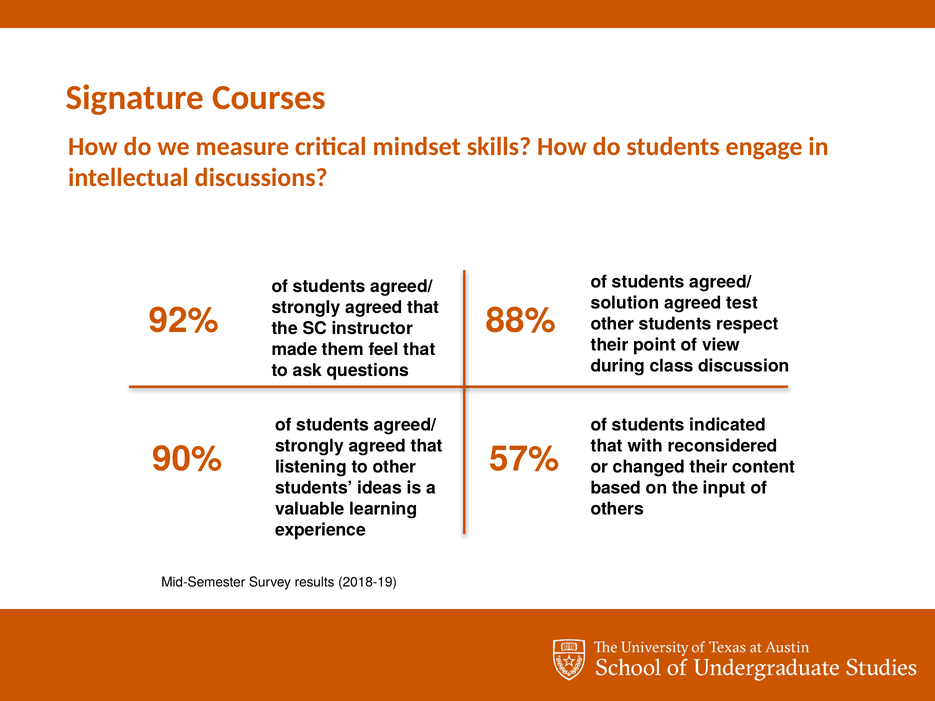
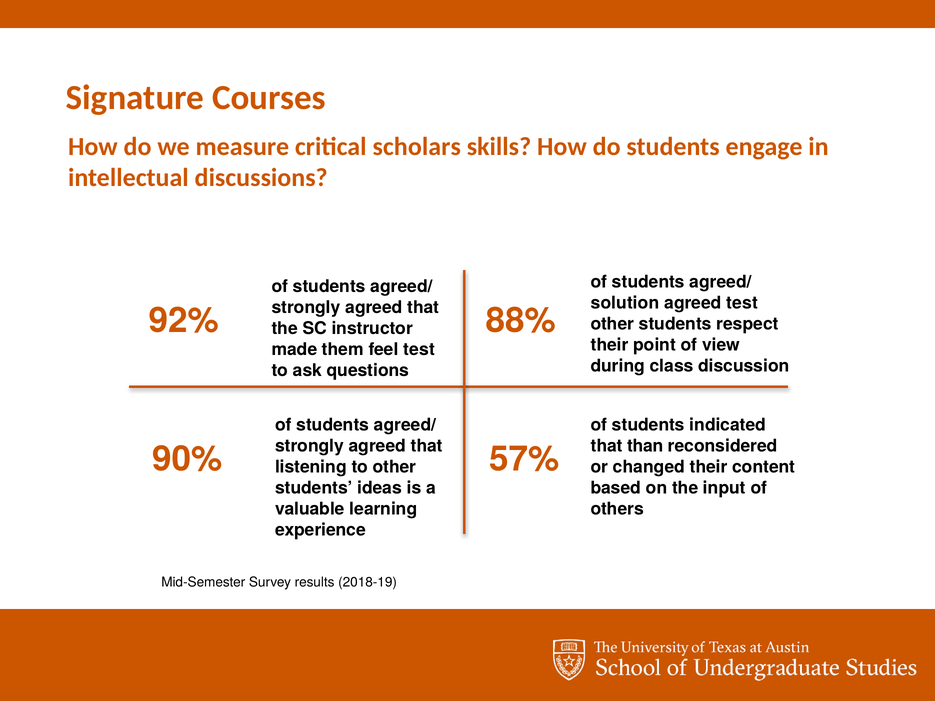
mindset: mindset -> scholars
feel that: that -> test
with: with -> than
